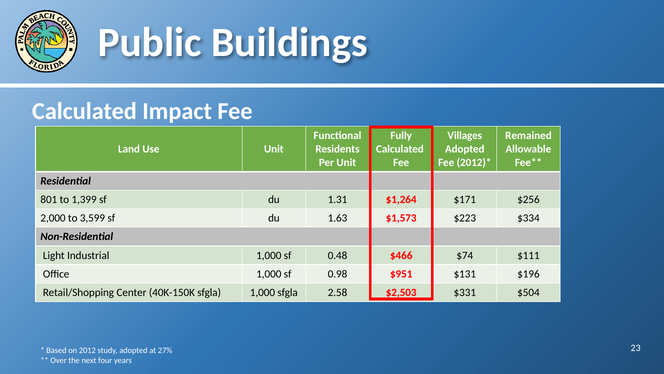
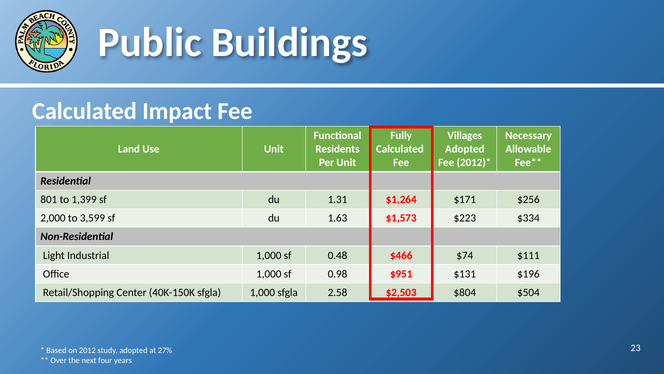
Remained: Remained -> Necessary
$331: $331 -> $804
